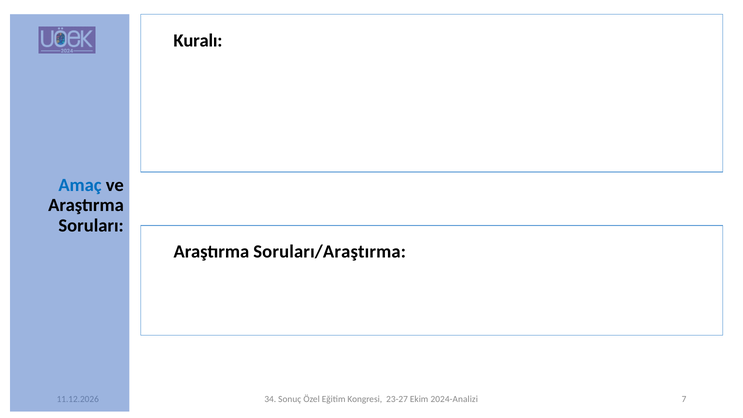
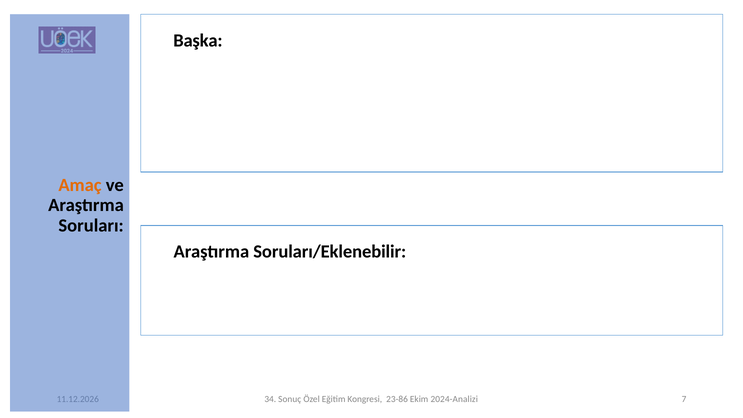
Kuralı: Kuralı -> Başka
Amaç colour: blue -> orange
Soruları/Araştırma: Soruları/Araştırma -> Soruları/Eklenebilir
23-27: 23-27 -> 23-86
